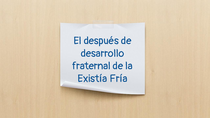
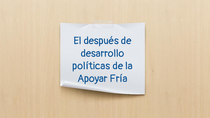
fraternal: fraternal -> políticas
Existía: Existía -> Apoyar
